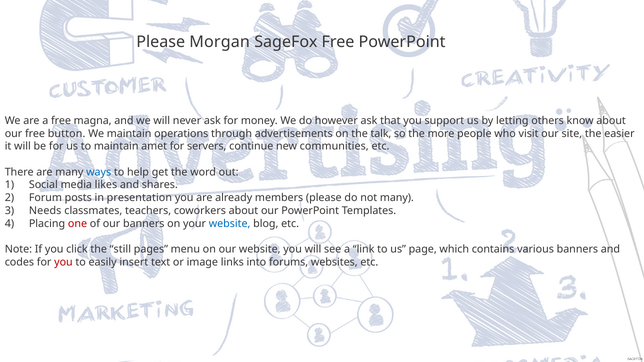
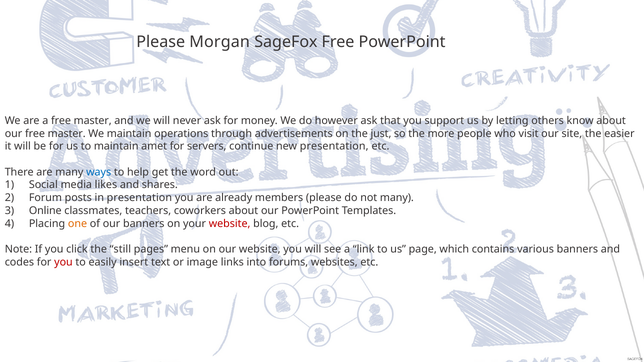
a free magna: magna -> master
our free button: button -> master
talk: talk -> just
new communities: communities -> presentation
Needs: Needs -> Online
one colour: red -> orange
website at (230, 224) colour: blue -> red
